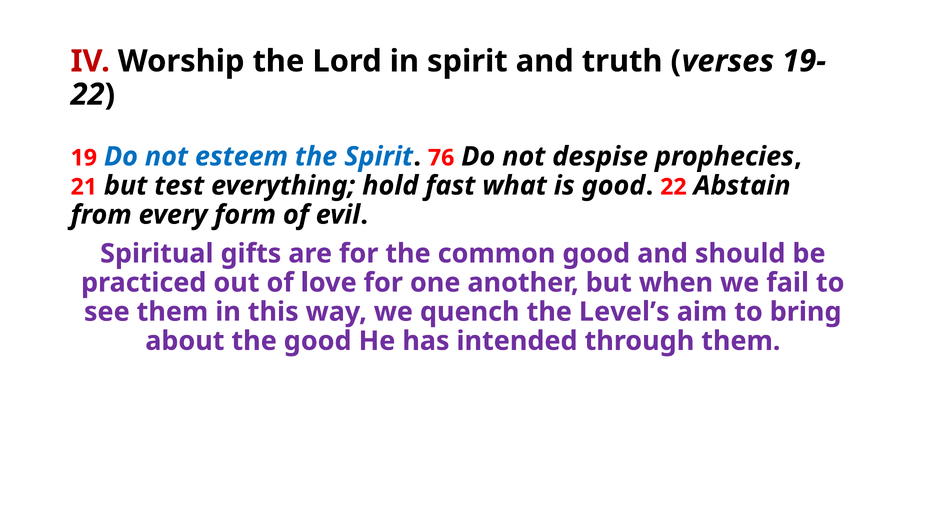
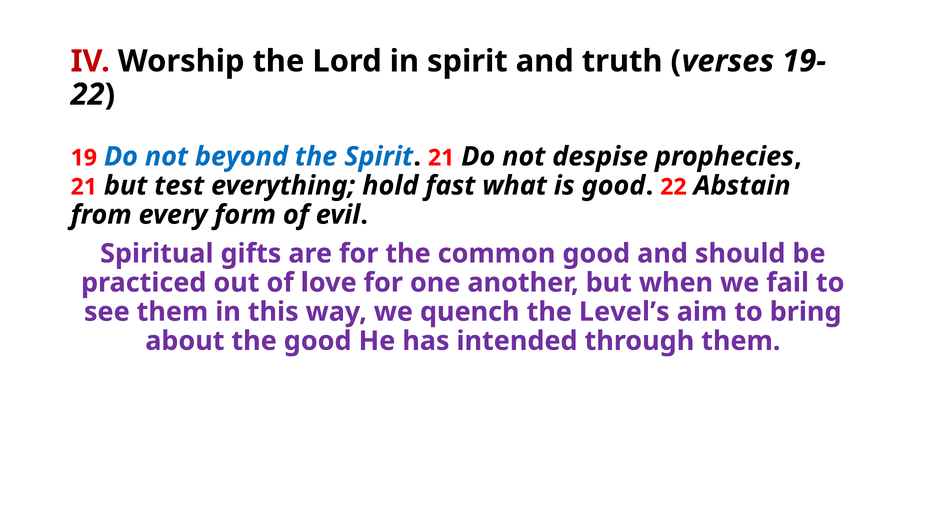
esteem: esteem -> beyond
Spirit 76: 76 -> 21
